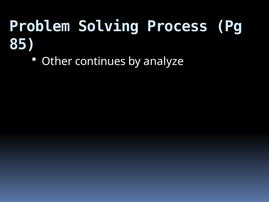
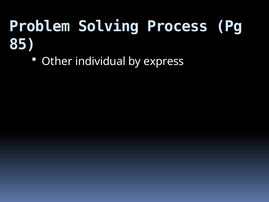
continues: continues -> individual
analyze: analyze -> express
